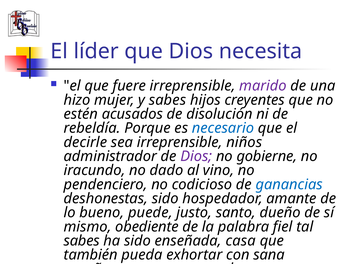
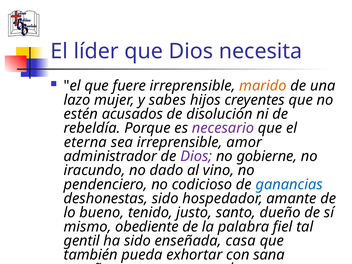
marido colour: purple -> orange
hizo: hizo -> lazo
necesario colour: blue -> purple
decirle: decirle -> eterna
niños: niños -> amor
puede: puede -> tenido
sabes at (82, 241): sabes -> gentil
